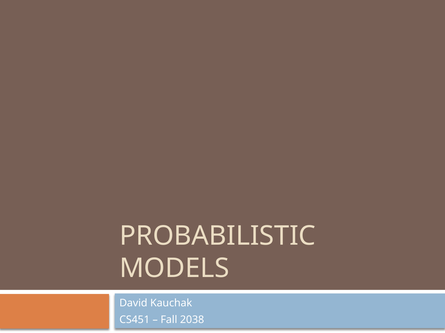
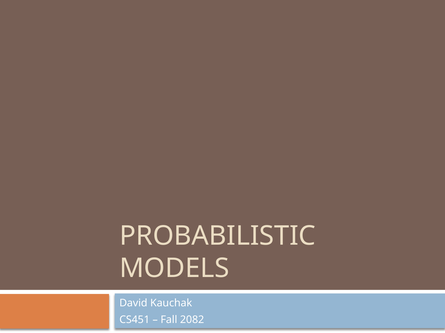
2038: 2038 -> 2082
